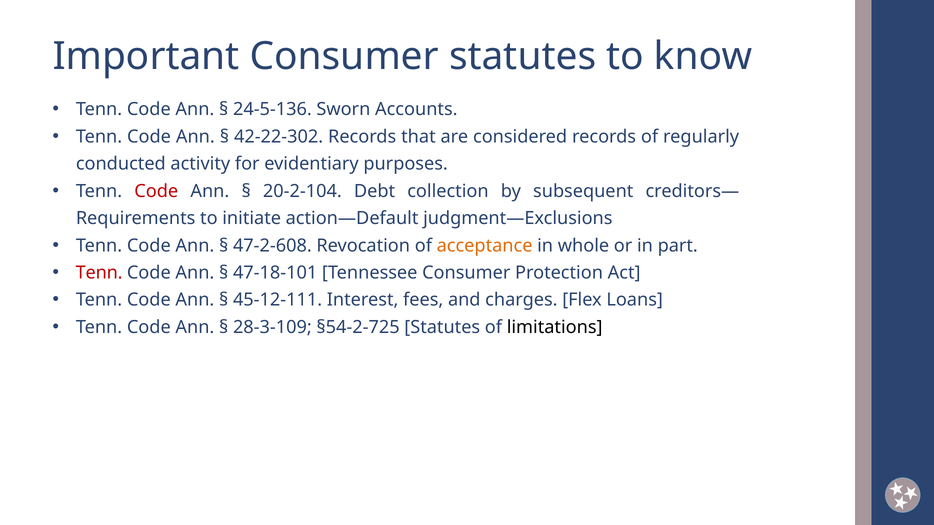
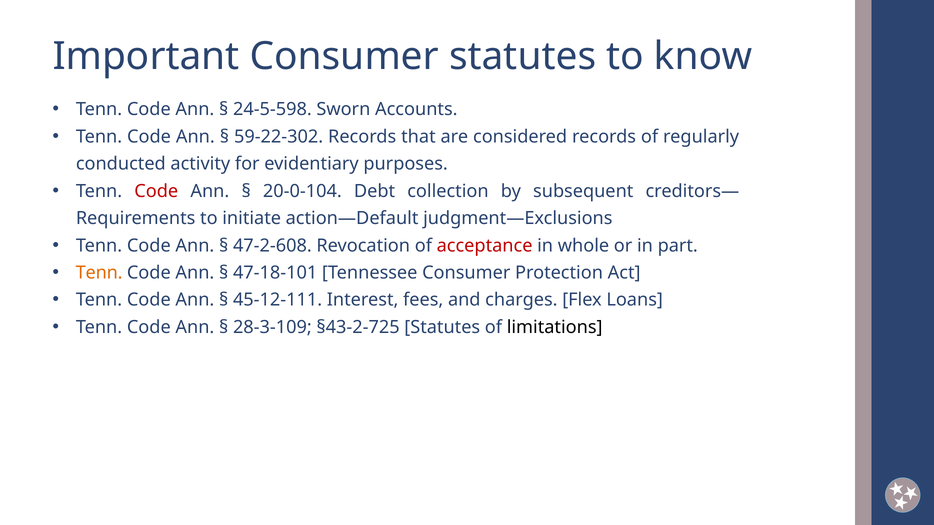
24-5-136: 24-5-136 -> 24-5-598
42-22-302: 42-22-302 -> 59-22-302
20-2-104: 20-2-104 -> 20-0-104
acceptance colour: orange -> red
Tenn at (99, 273) colour: red -> orange
§54-2-725: §54-2-725 -> §43-2-725
